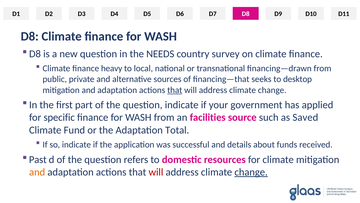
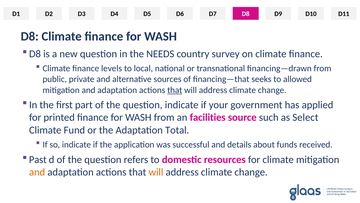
heavy: heavy -> levels
desktop: desktop -> allowed
specific: specific -> printed
Saved: Saved -> Select
will at (156, 172) colour: red -> orange
change at (251, 172) underline: present -> none
